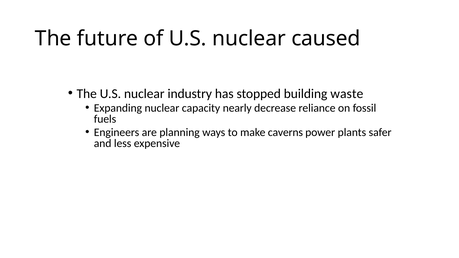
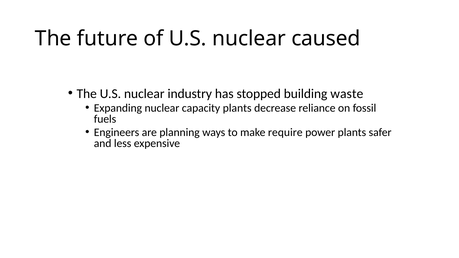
capacity nearly: nearly -> plants
caverns: caverns -> require
